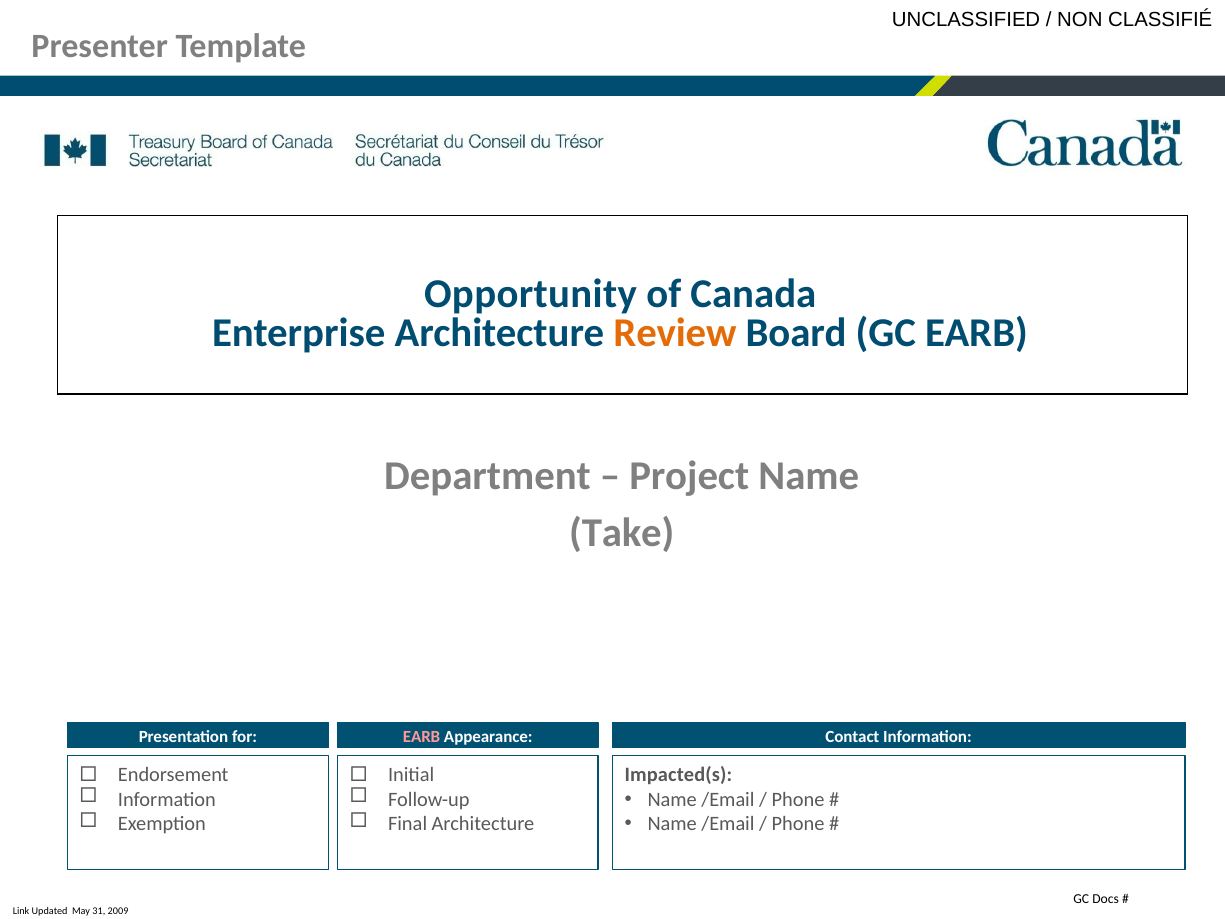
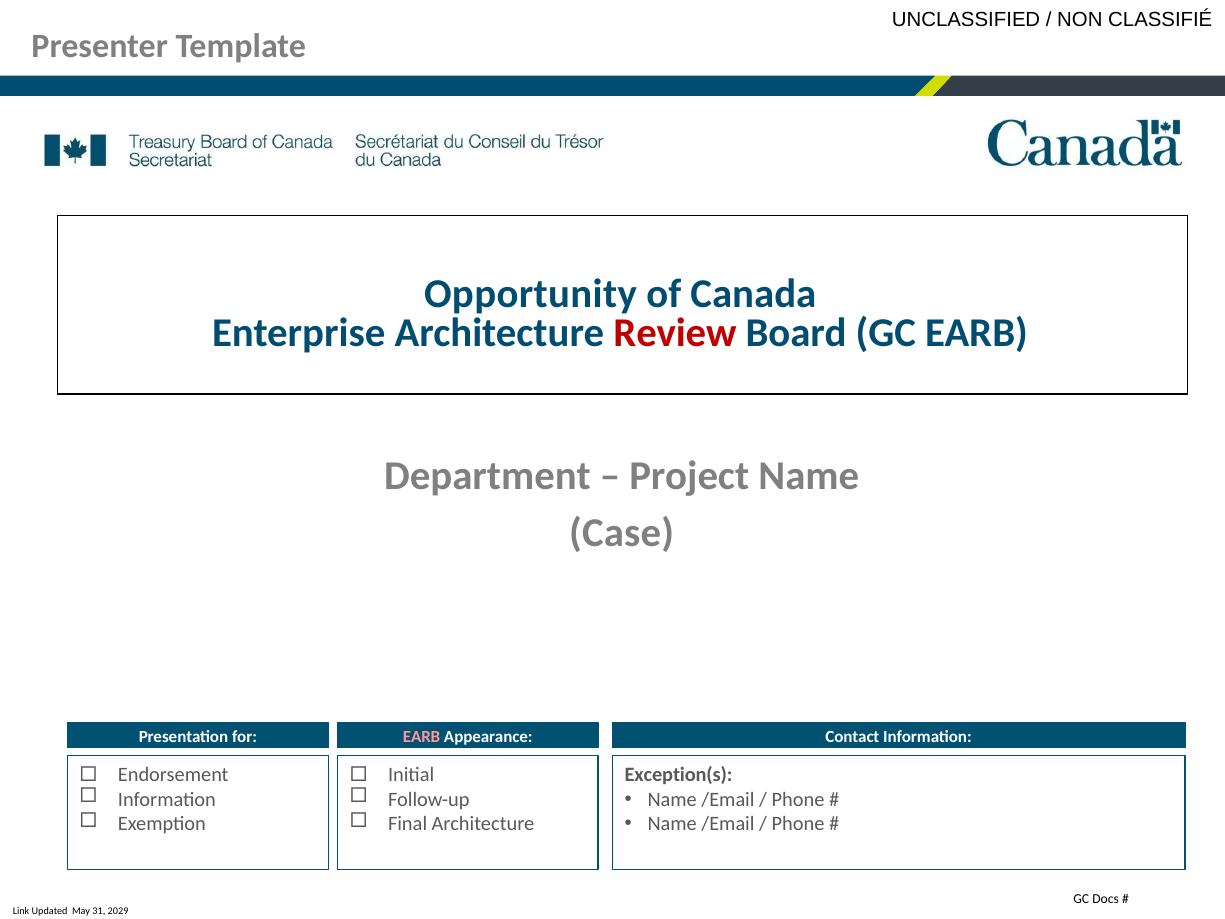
Review colour: orange -> red
Take: Take -> Case
Impacted(s: Impacted(s -> Exception(s
2009: 2009 -> 2029
